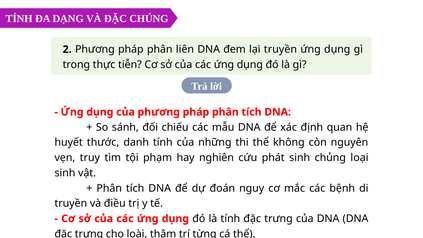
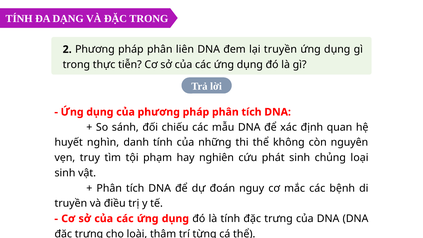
CHÚNG: CHÚNG -> TRONG
thước: thước -> nghìn
